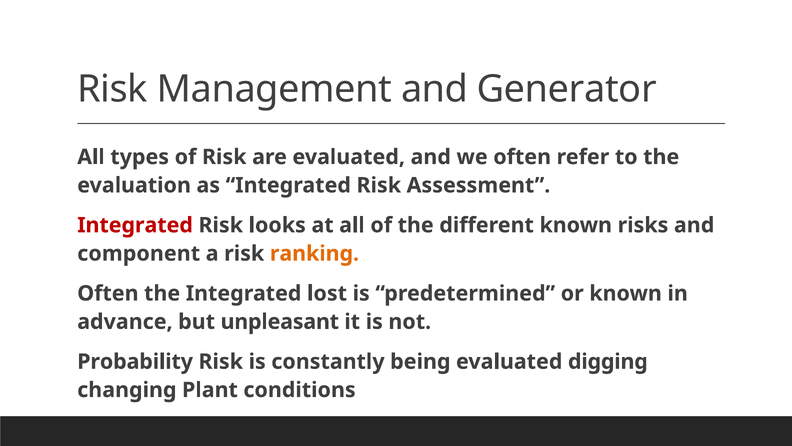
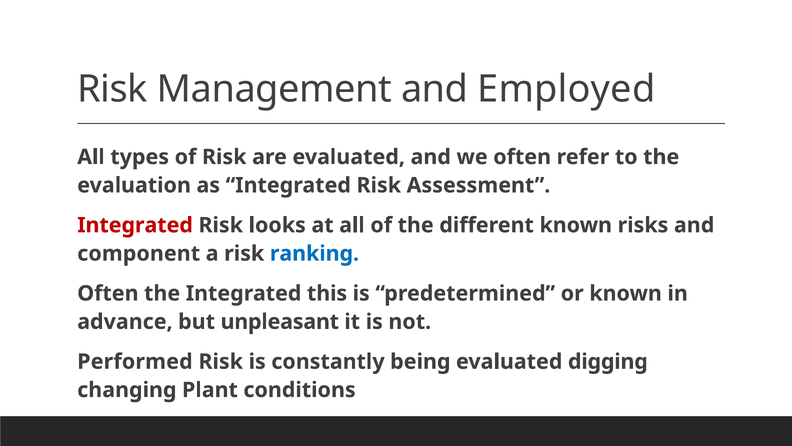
Generator: Generator -> Employed
ranking colour: orange -> blue
lost: lost -> this
Probability: Probability -> Performed
